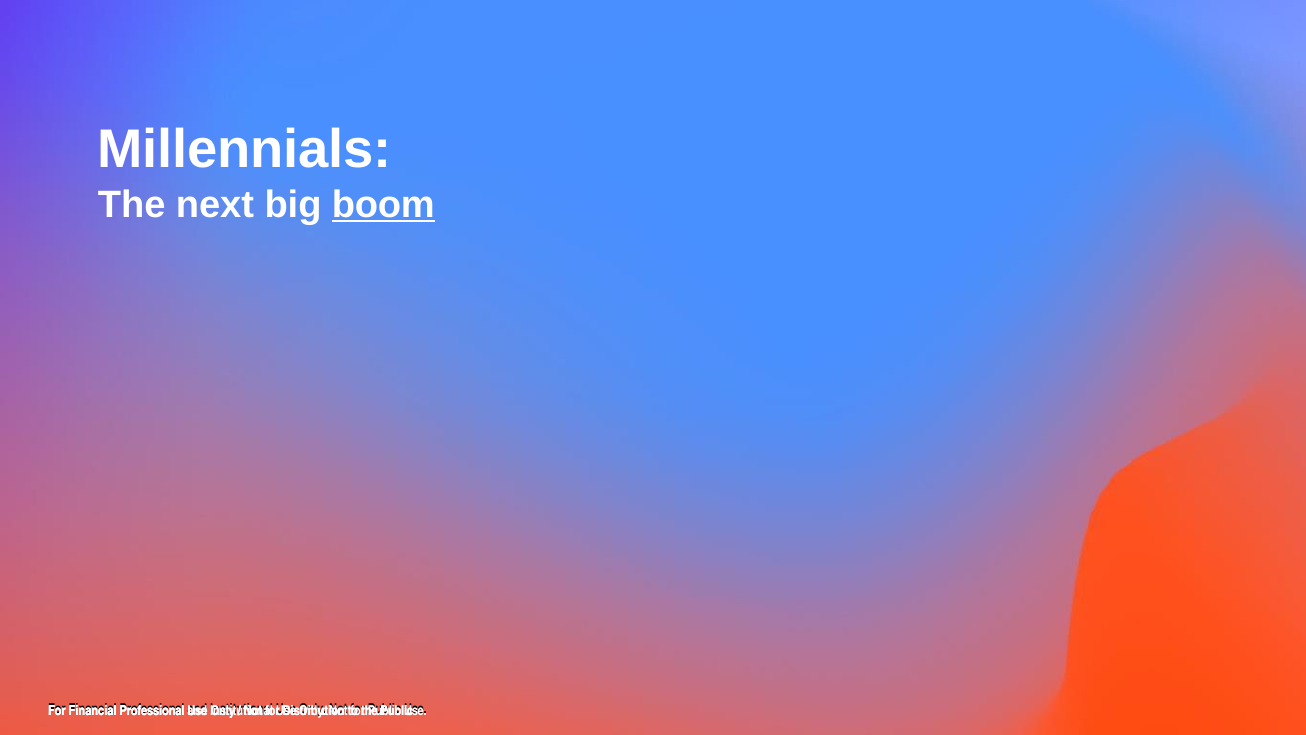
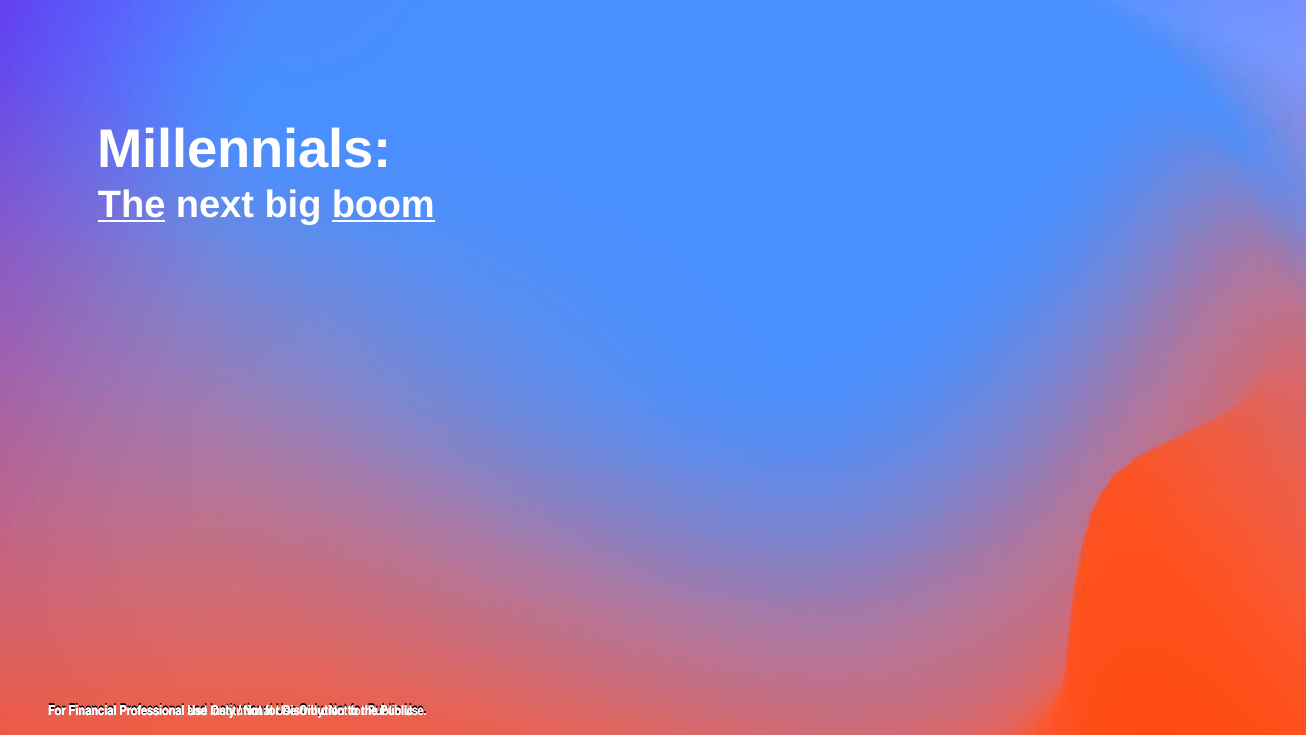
The at (132, 204) underline: none -> present
